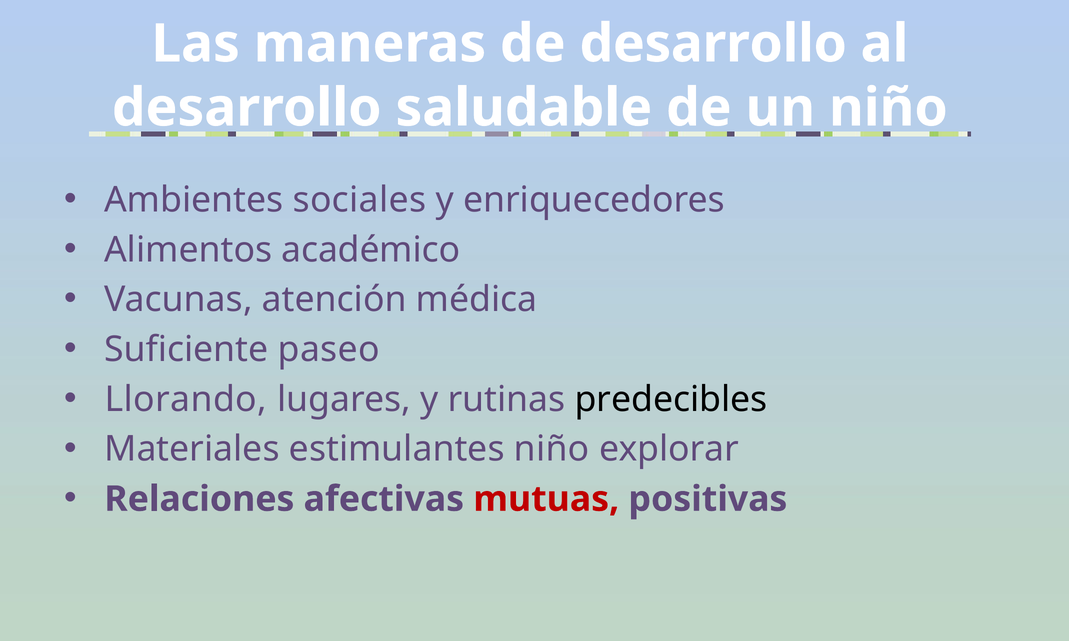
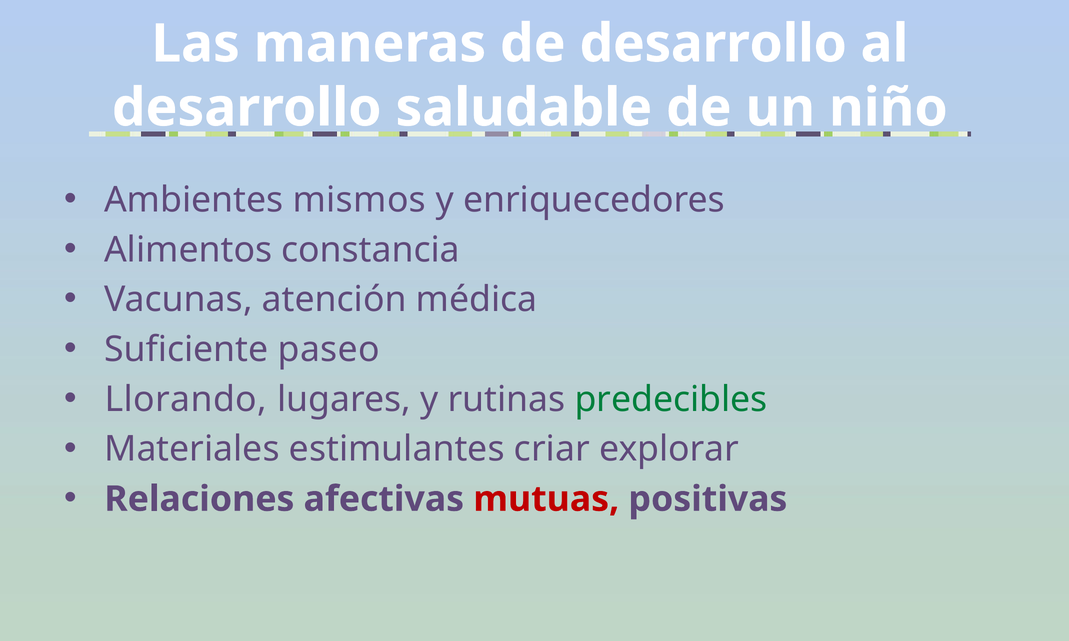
sociales: sociales -> mismos
académico: académico -> constancia
predecibles colour: black -> green
estimulantes niño: niño -> criar
